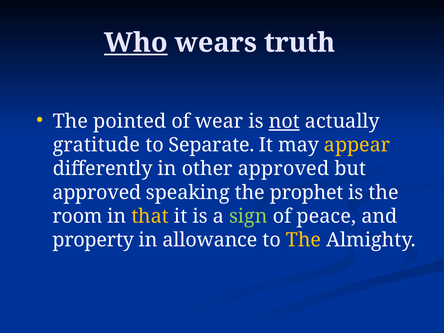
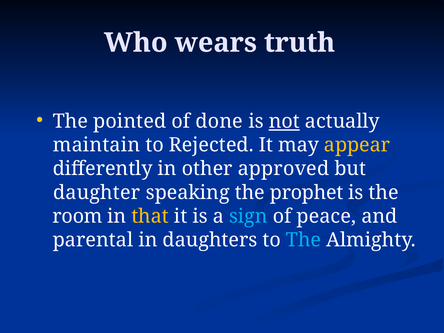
Who underline: present -> none
wear: wear -> done
gratitude: gratitude -> maintain
Separate: Separate -> Rejected
approved at (97, 193): approved -> daughter
sign colour: light green -> light blue
property: property -> parental
allowance: allowance -> daughters
The at (304, 240) colour: yellow -> light blue
